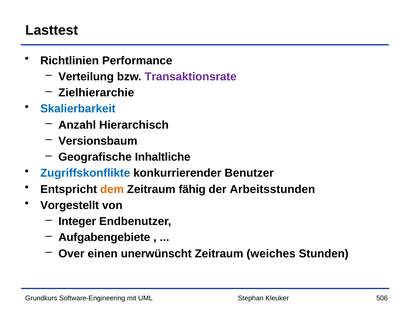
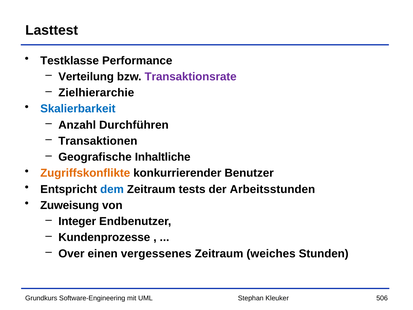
Richtlinien: Richtlinien -> Testklasse
Hierarchisch: Hierarchisch -> Durchführen
Versionsbaum: Versionsbaum -> Transaktionen
Zugriffskonflikte colour: blue -> orange
dem colour: orange -> blue
fähig: fähig -> tests
Vorgestellt: Vorgestellt -> Zuweisung
Aufgabengebiete: Aufgabengebiete -> Kundenprozesse
unerwünscht: unerwünscht -> vergessenes
